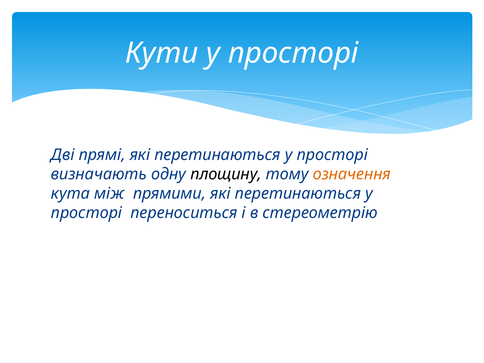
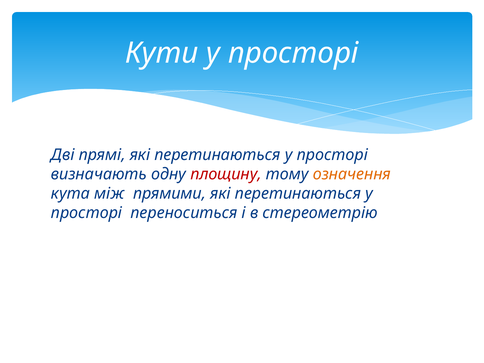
площину colour: black -> red
